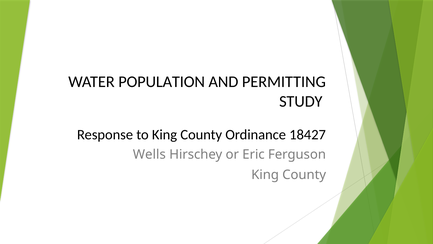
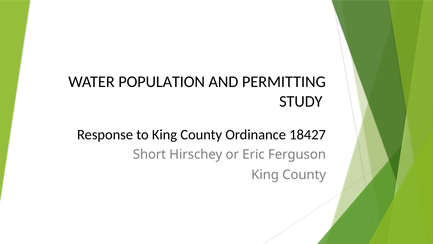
Wells: Wells -> Short
